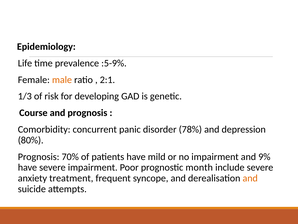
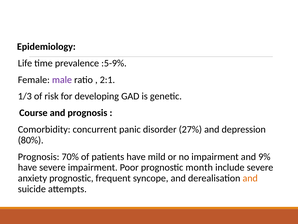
male colour: orange -> purple
78%: 78% -> 27%
anxiety treatment: treatment -> prognostic
